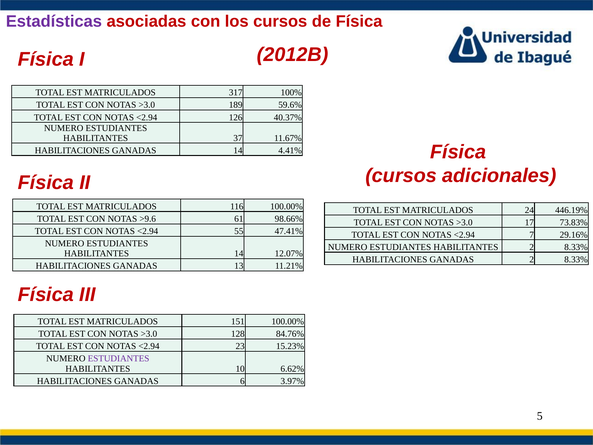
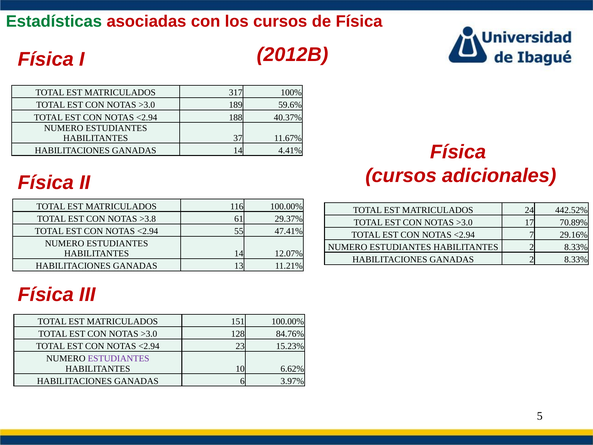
Estadísticas colour: purple -> green
126: 126 -> 188
446.19%: 446.19% -> 442.52%
>9.6: >9.6 -> >3.8
98.66%: 98.66% -> 29.37%
73.83%: 73.83% -> 70.89%
